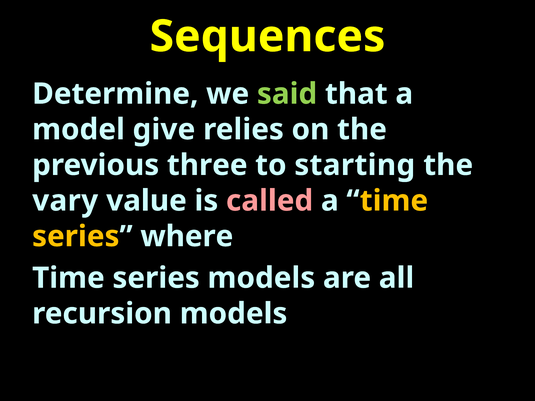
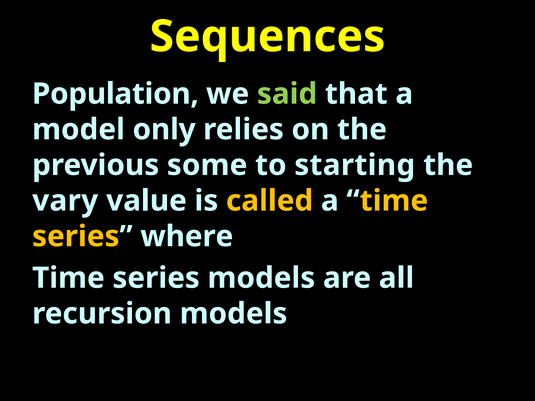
Determine: Determine -> Population
give: give -> only
three: three -> some
called colour: pink -> yellow
